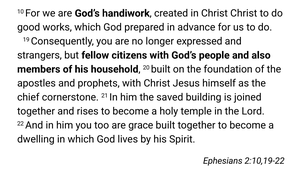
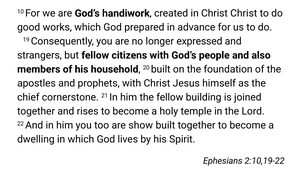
the saved: saved -> fellow
grace: grace -> show
